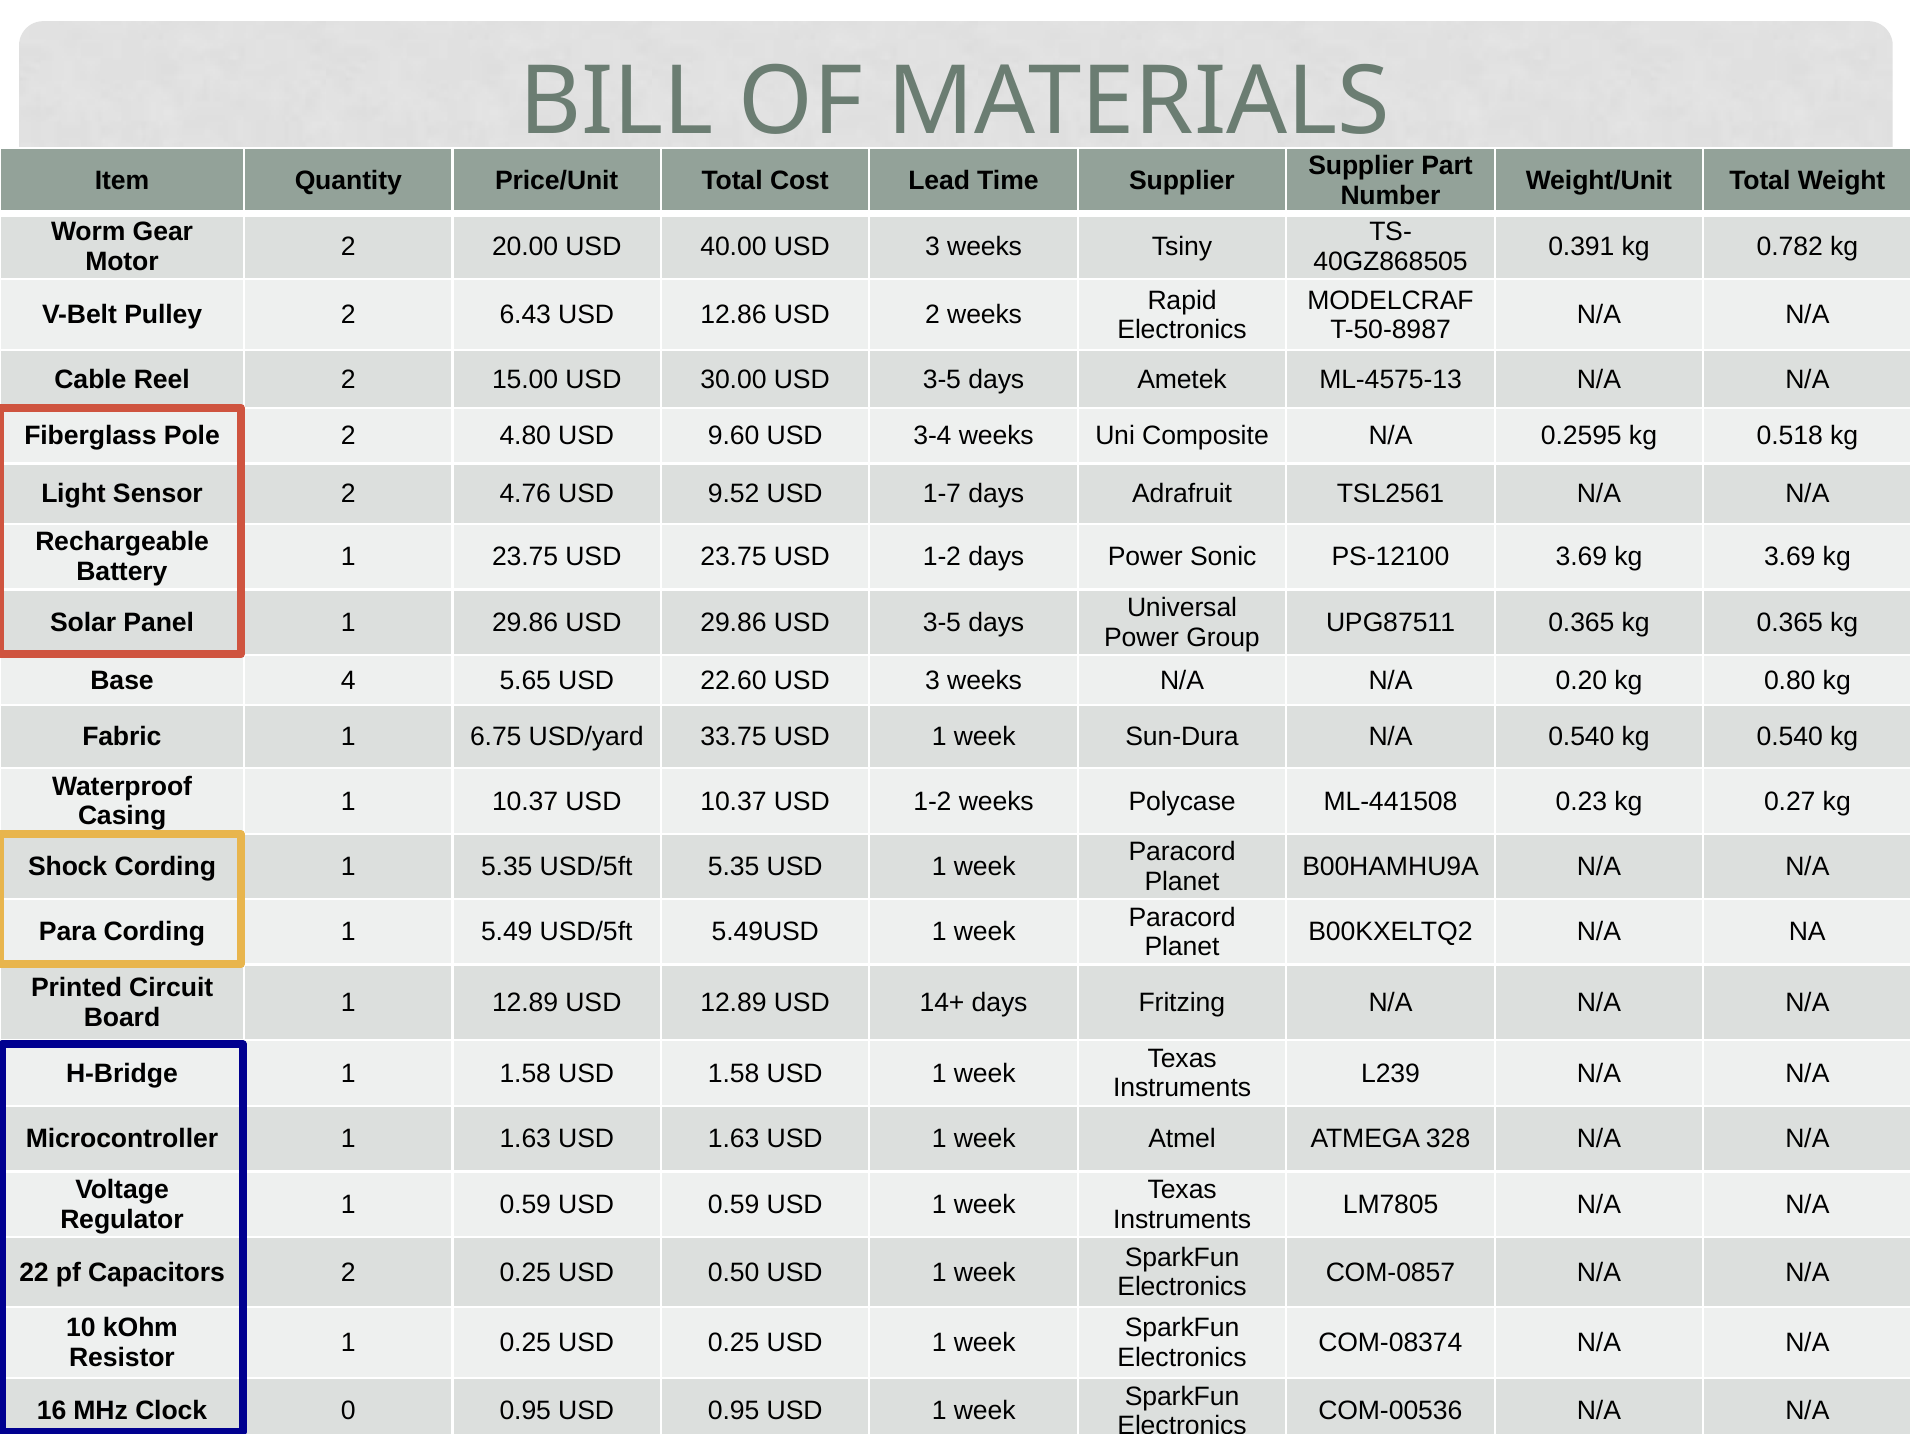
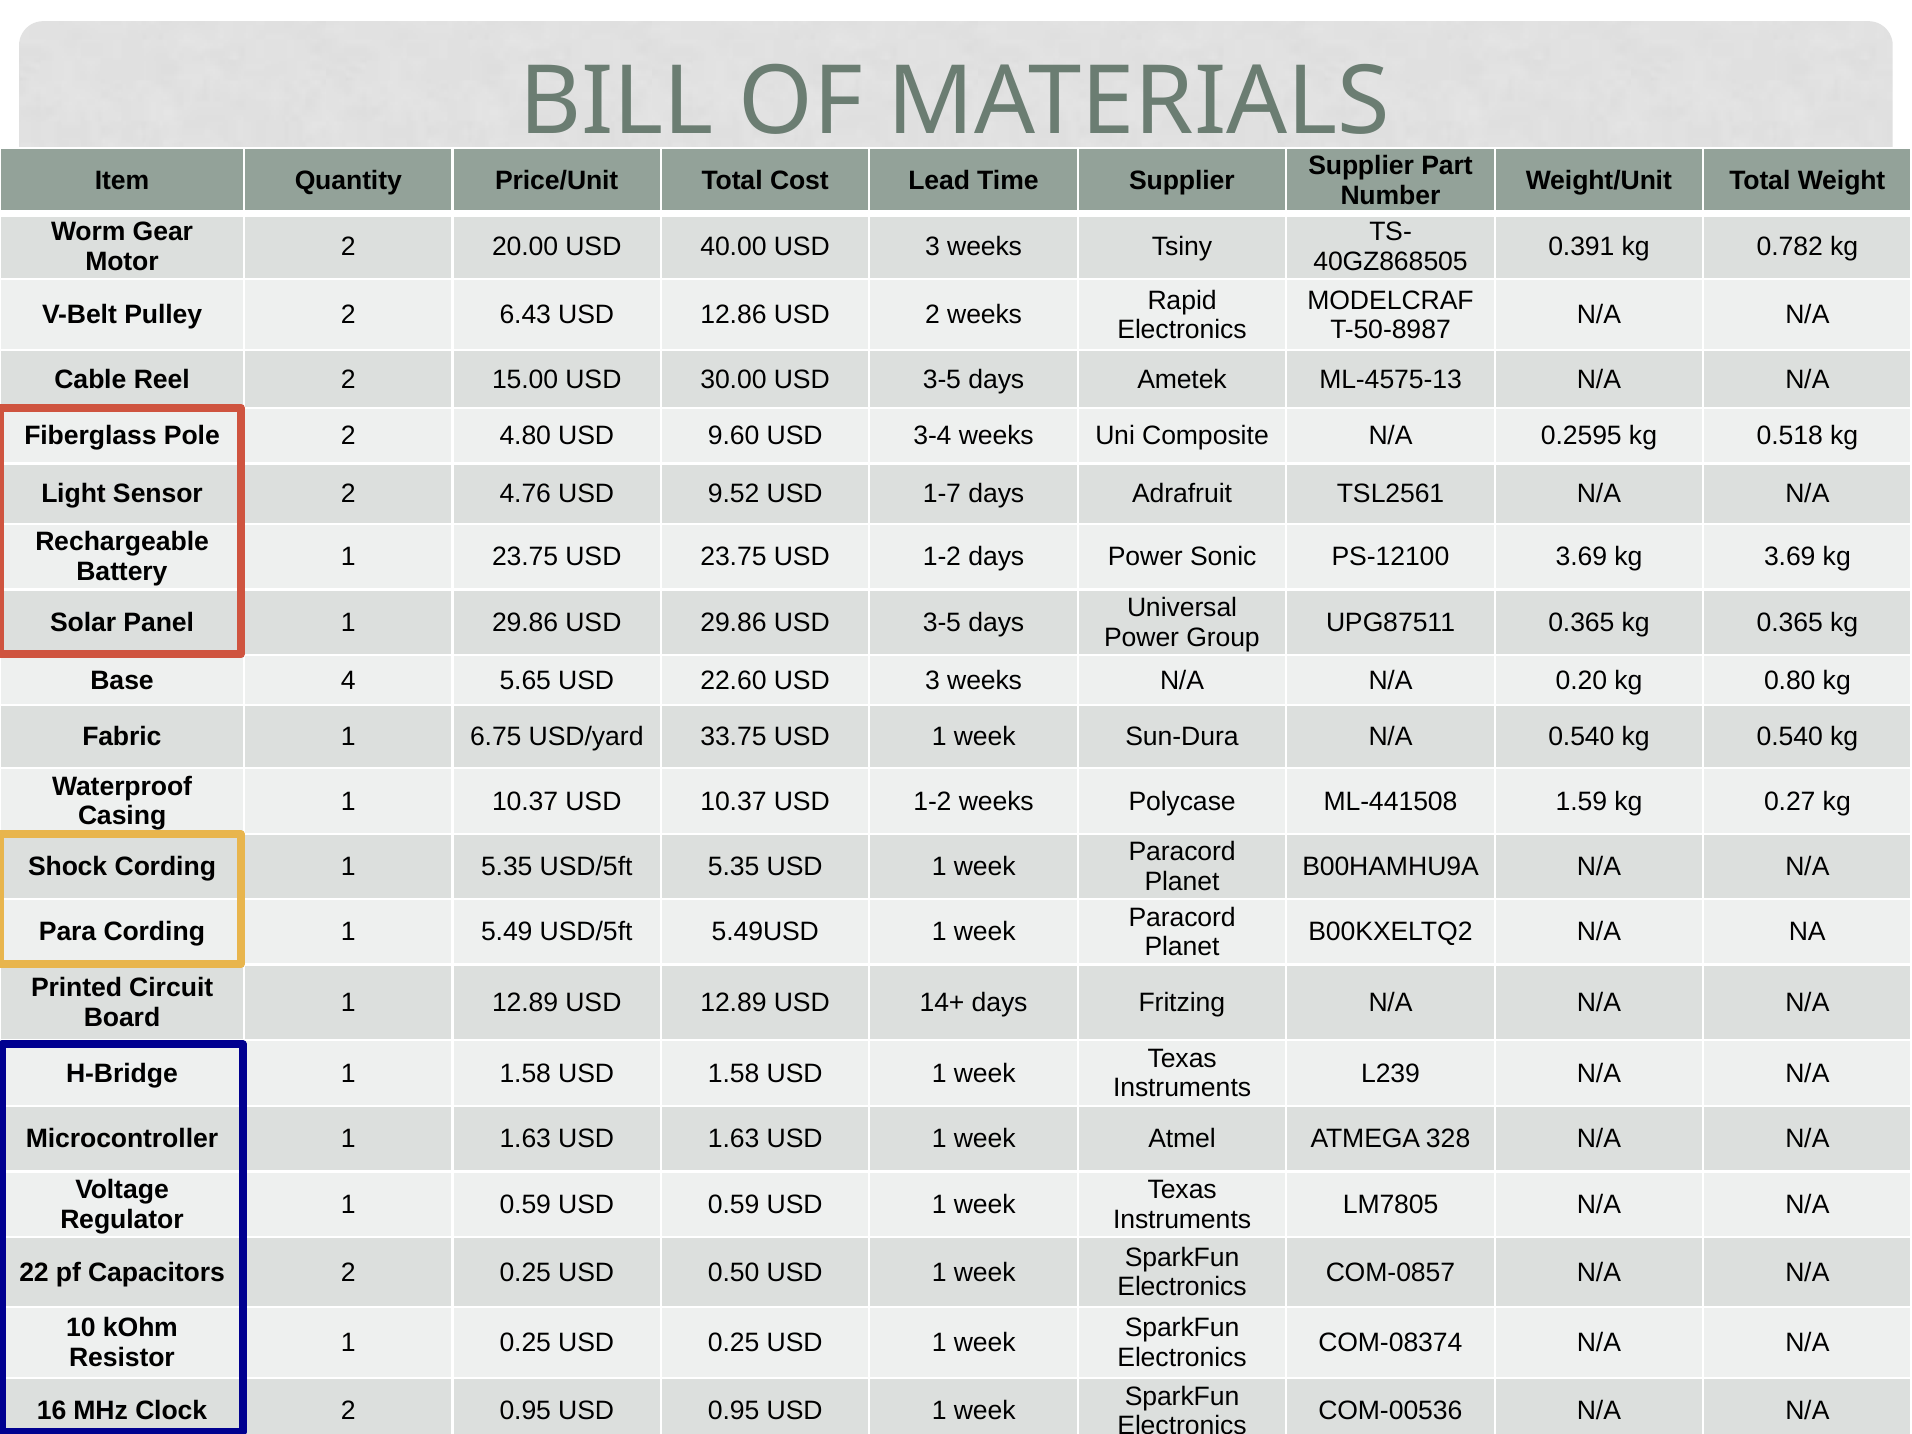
0.23: 0.23 -> 1.59
Clock 0: 0 -> 2
